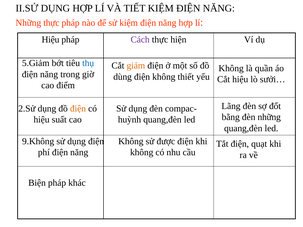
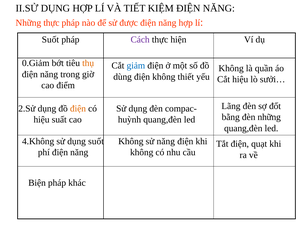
sử kiệm: kiệm -> được
Hiệu at (51, 40): Hiệu -> Suốt
5.Giảm: 5.Giảm -> 0.Giảm
thụ colour: blue -> orange
giảm colour: orange -> blue
9.Không: 9.Không -> 4.Không
dụng điện: điện -> suốt
sử được: được -> năng
